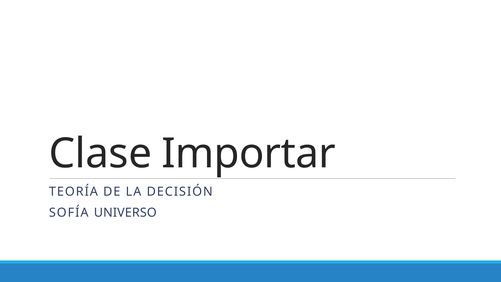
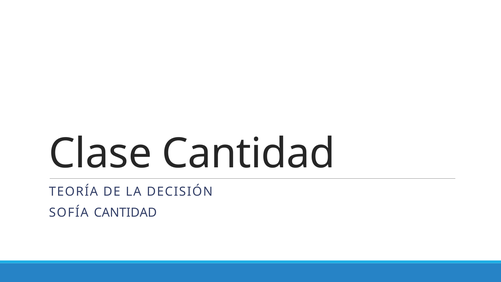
Clase Importar: Importar -> Cantidad
SOFÍA UNIVERSO: UNIVERSO -> CANTIDAD
